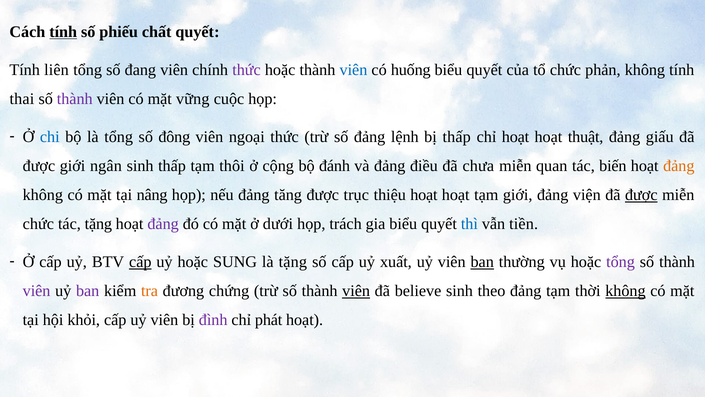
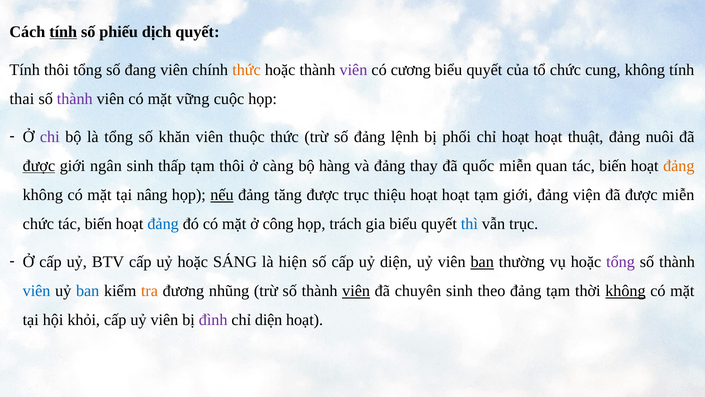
chất: chất -> dịch
Tính liên: liên -> thôi
thức at (246, 70) colour: purple -> orange
viên at (353, 70) colour: blue -> purple
huống: huống -> cương
phản: phản -> cung
chi colour: blue -> purple
đông: đông -> khăn
ngoại: ngoại -> thuộc
bị thấp: thấp -> phối
giấu: giấu -> nuôi
được at (39, 166) underline: none -> present
cộng: cộng -> càng
đánh: đánh -> hàng
điều: điều -> thay
chưa: chưa -> quốc
nếu underline: none -> present
được at (641, 195) underline: present -> none
tặng at (98, 224): tặng -> biến
đảng at (163, 224) colour: purple -> blue
dưới: dưới -> công
vẫn tiền: tiền -> trục
cấp at (140, 262) underline: present -> none
SUNG: SUNG -> SÁNG
là tặng: tặng -> hiện
uỷ xuất: xuất -> diện
viên at (37, 291) colour: purple -> blue
ban at (88, 291) colour: purple -> blue
chứng: chứng -> nhũng
believe: believe -> chuyên
chỉ phát: phát -> diện
